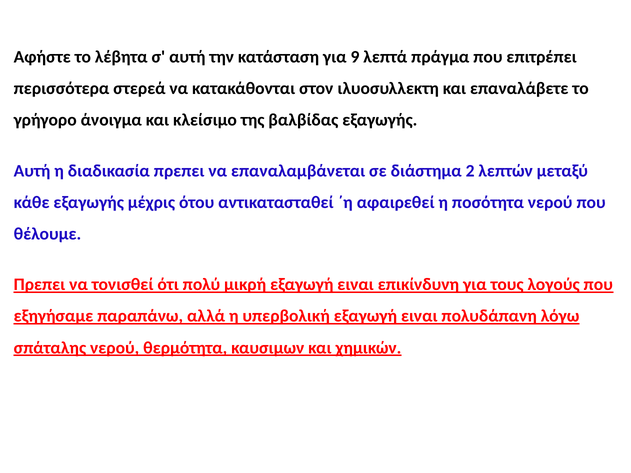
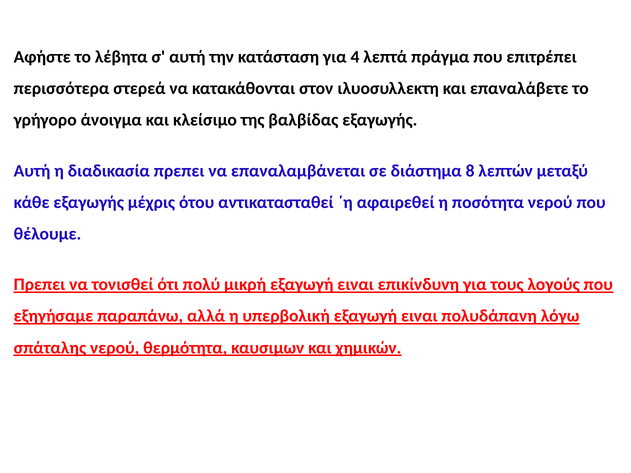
9: 9 -> 4
2: 2 -> 8
